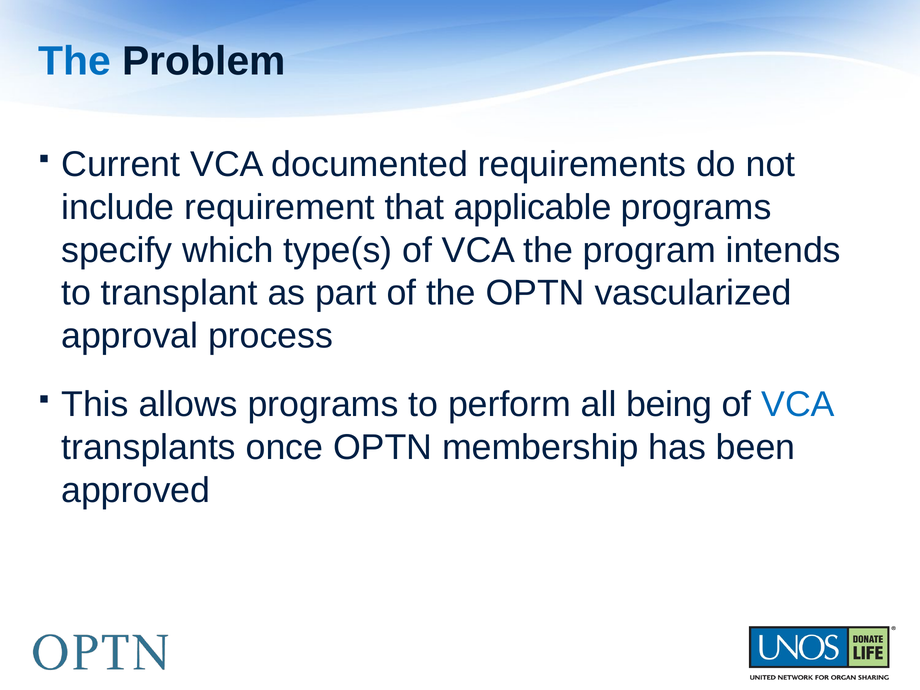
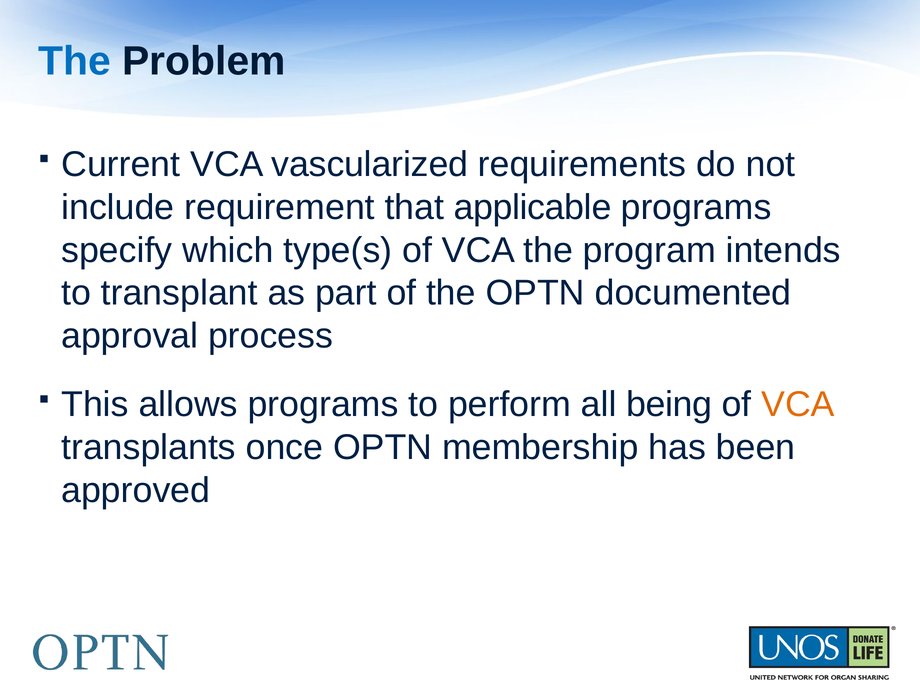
documented: documented -> vascularized
vascularized: vascularized -> documented
VCA at (798, 405) colour: blue -> orange
